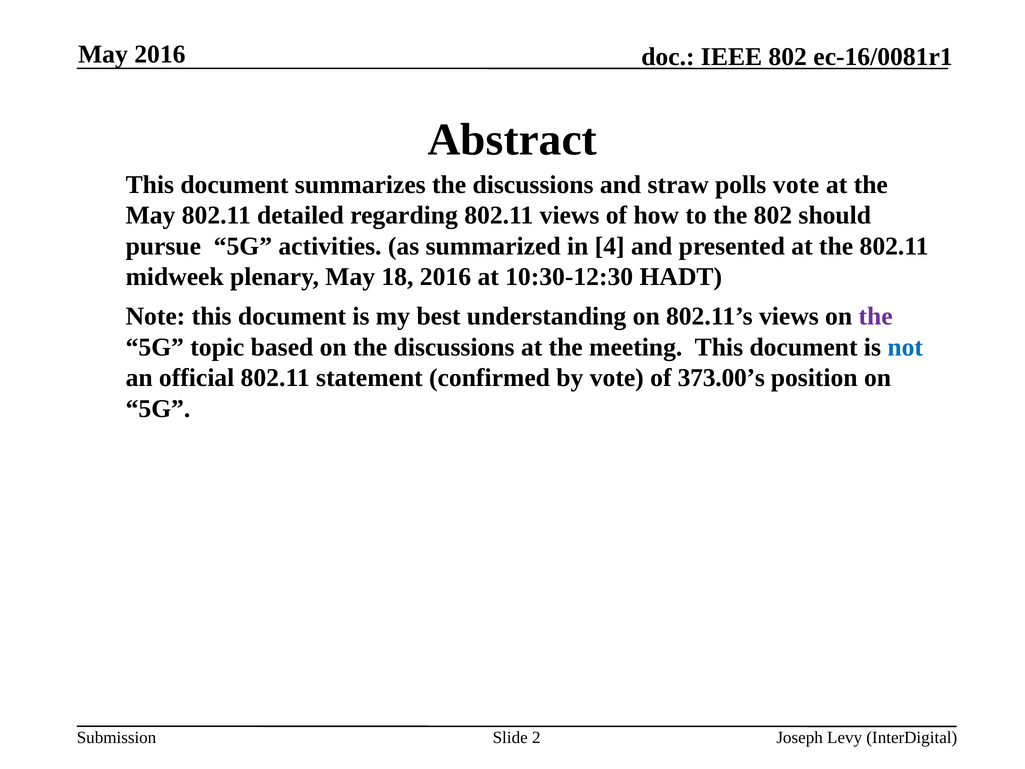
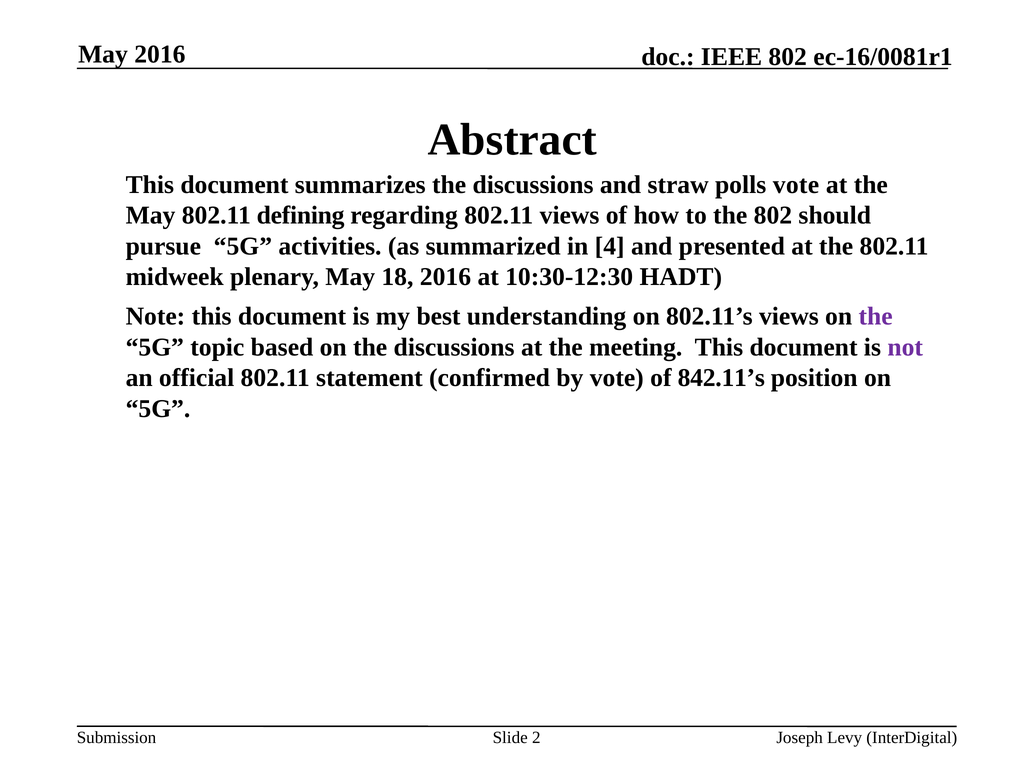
detailed: detailed -> defining
not colour: blue -> purple
373.00’s: 373.00’s -> 842.11’s
